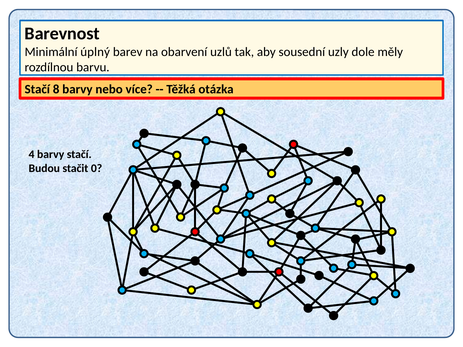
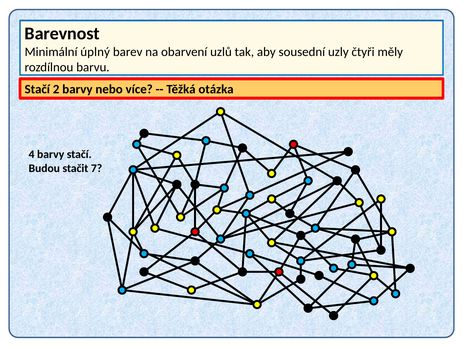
dole: dole -> čtyři
8: 8 -> 2
0: 0 -> 7
